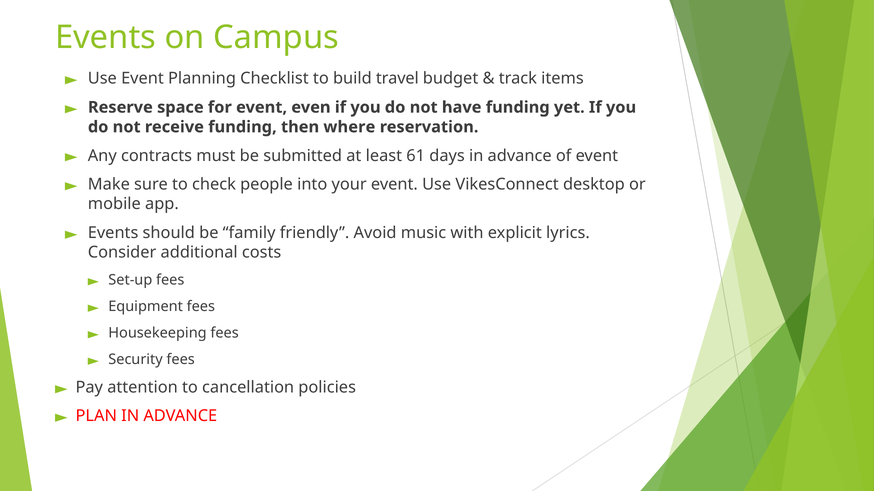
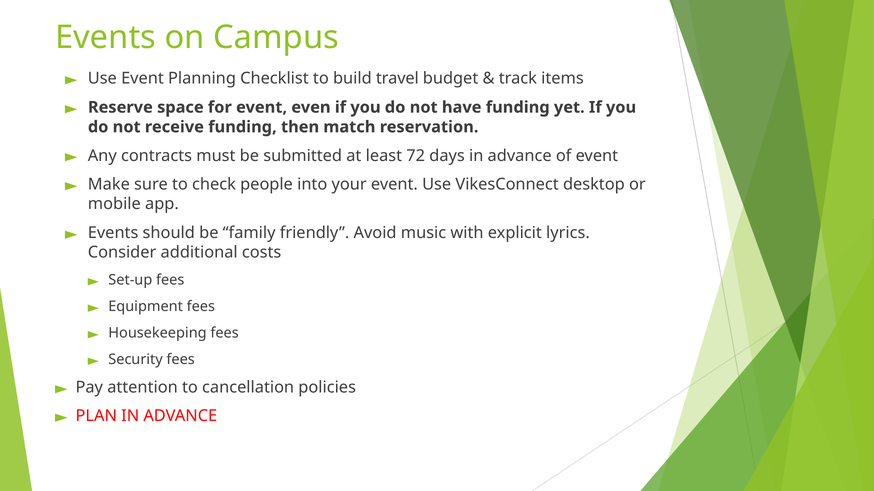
where: where -> match
61: 61 -> 72
